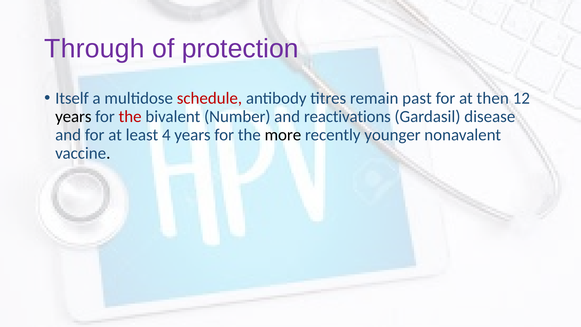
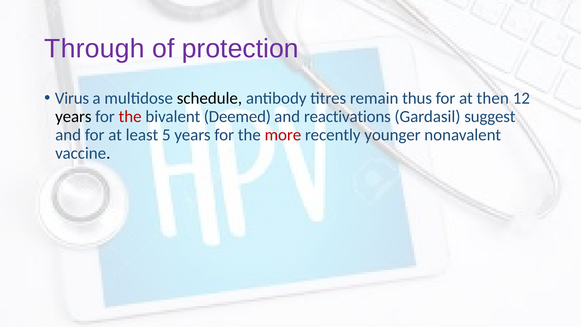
Itself: Itself -> Virus
schedule colour: red -> black
past: past -> thus
Number: Number -> Deemed
disease: disease -> suggest
4: 4 -> 5
more colour: black -> red
